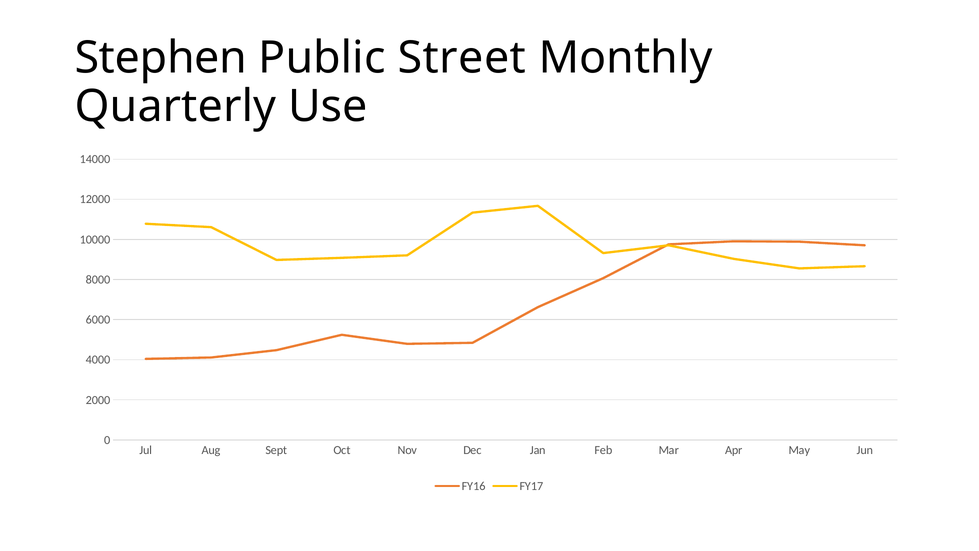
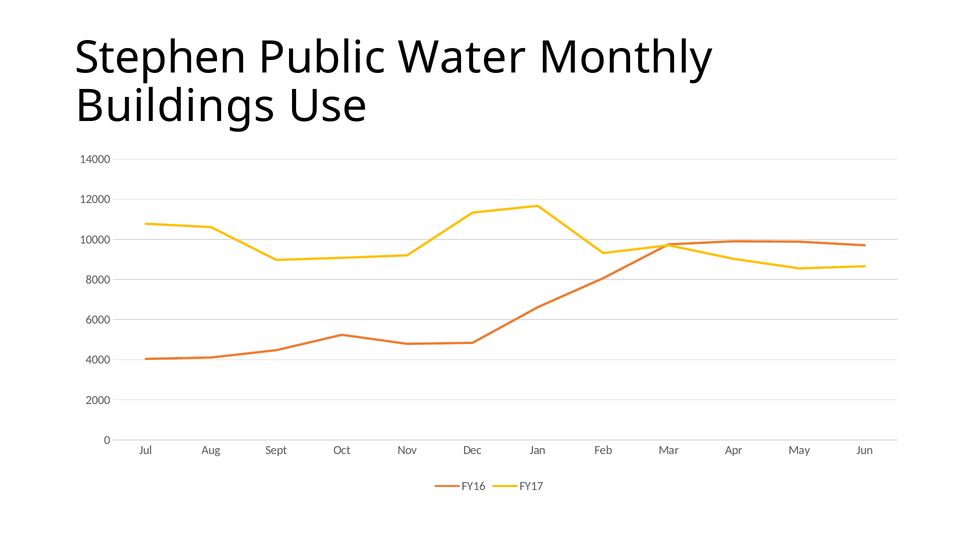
Street: Street -> Water
Quarterly: Quarterly -> Buildings
